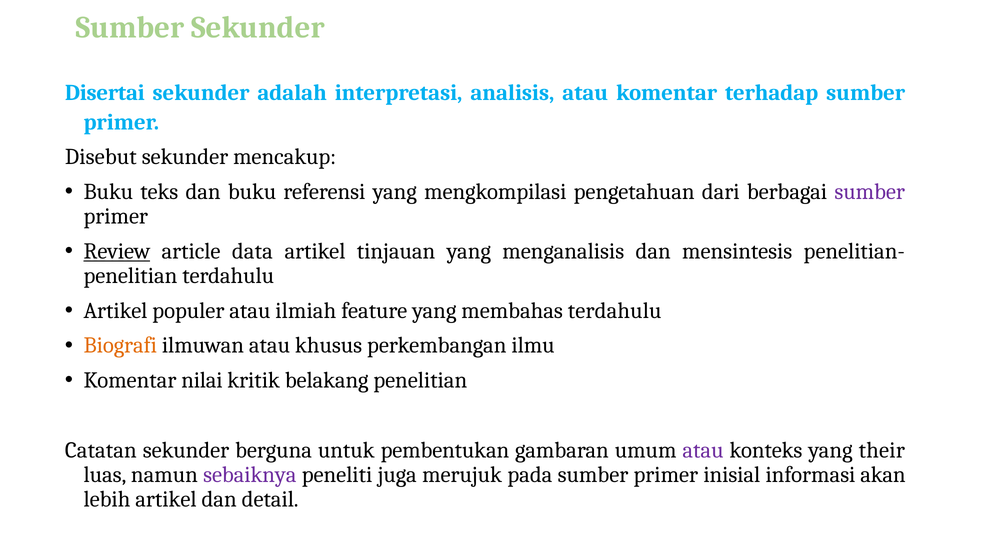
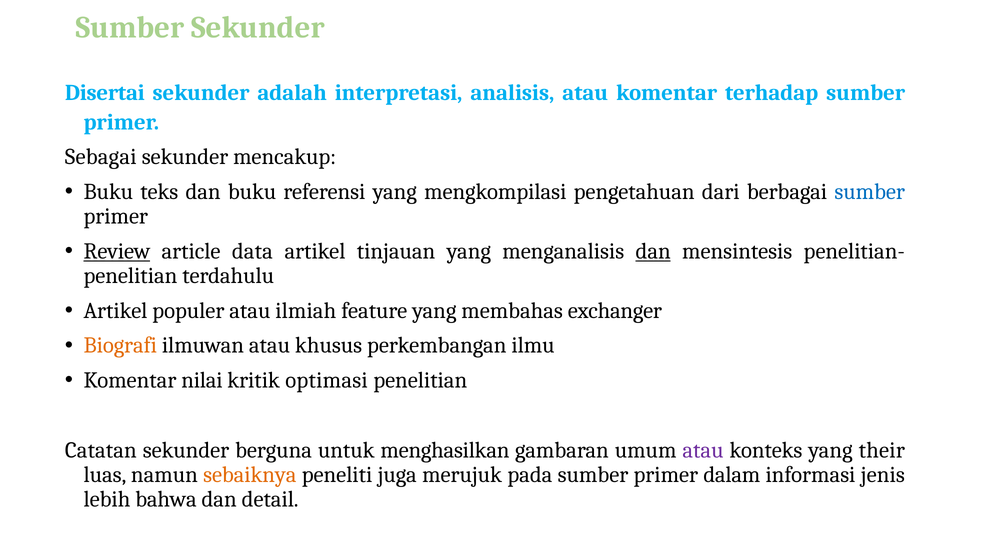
Disebut: Disebut -> Sebagai
sumber at (870, 192) colour: purple -> blue
dan at (653, 251) underline: none -> present
membahas terdahulu: terdahulu -> exchanger
belakang: belakang -> optimasi
pembentukan: pembentukan -> menghasilkan
sebaiknya colour: purple -> orange
inisial: inisial -> dalam
akan: akan -> jenis
lebih artikel: artikel -> bahwa
